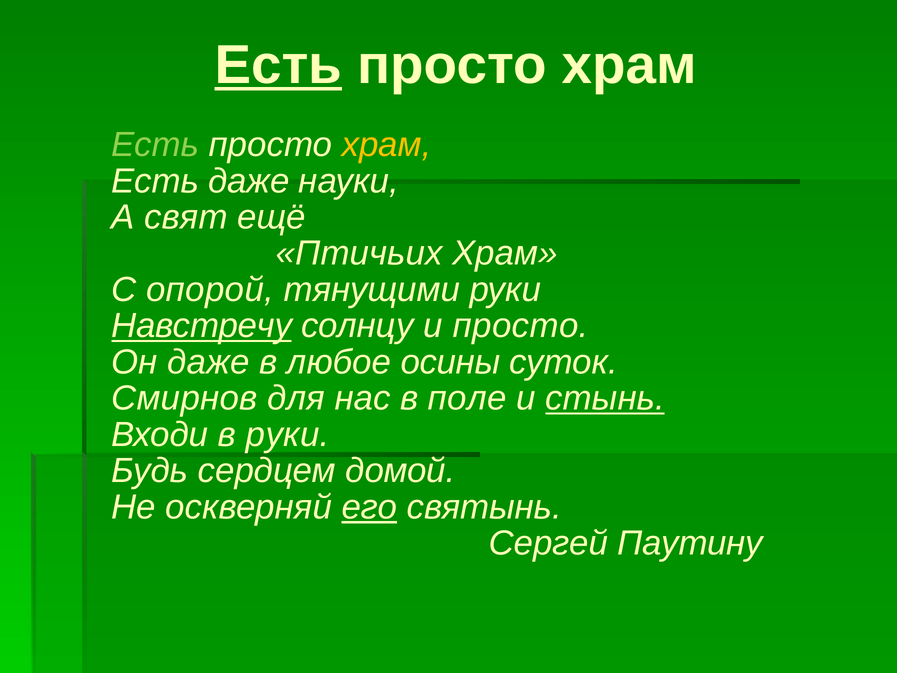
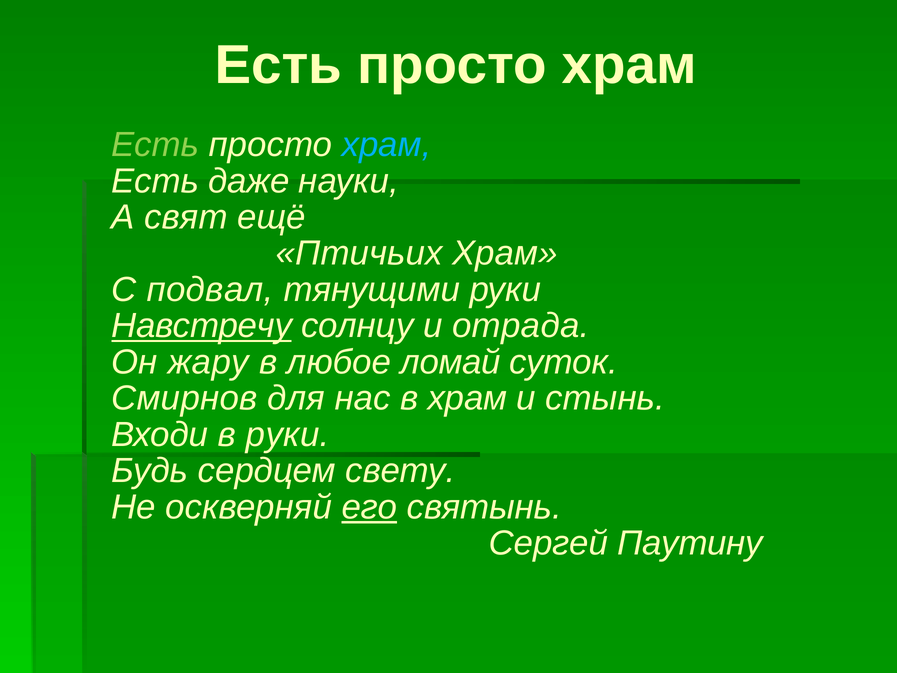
Есть at (278, 65) underline: present -> none
храм at (387, 145) colour: yellow -> light blue
опорой: опорой -> подвал
и просто: просто -> отрада
Он даже: даже -> жару
осины: осины -> ломай
в поле: поле -> храм
стынь underline: present -> none
домой: домой -> свету
